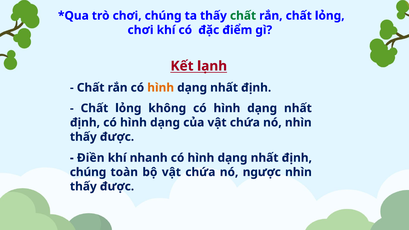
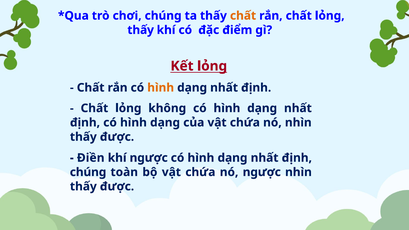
chất at (243, 16) colour: green -> orange
chơi at (140, 30): chơi -> thấy
Kết lạnh: lạnh -> lỏng
khí nhanh: nhanh -> ngược
